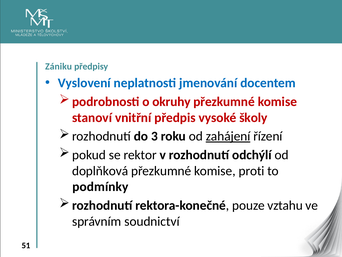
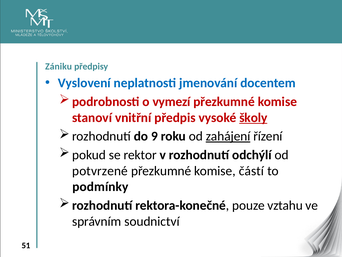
okruhy: okruhy -> vymezí
školy underline: none -> present
3: 3 -> 9
doplňková: doplňková -> potvrzené
proti: proti -> částí
